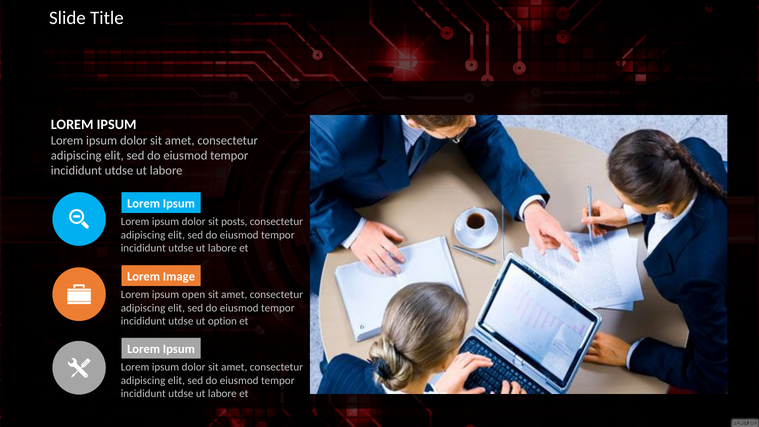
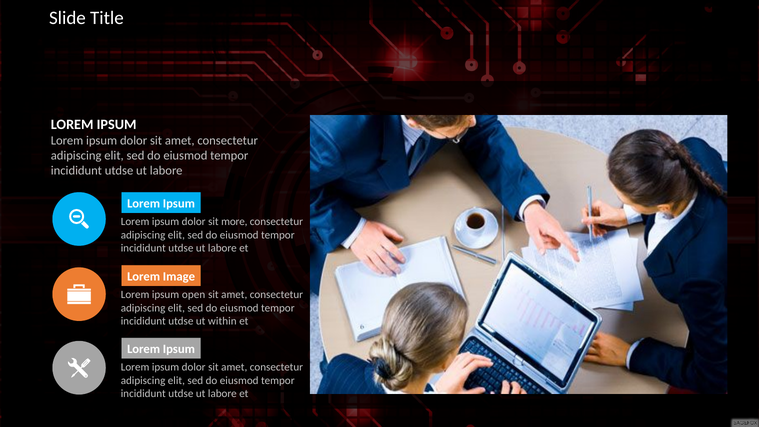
posts: posts -> more
option: option -> within
